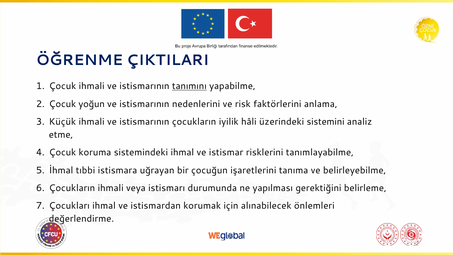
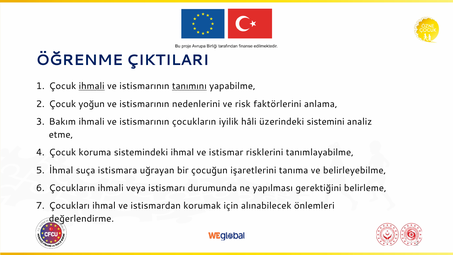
ihmali at (92, 86) underline: none -> present
Küçük: Küçük -> Bakım
tıbbi: tıbbi -> suça
